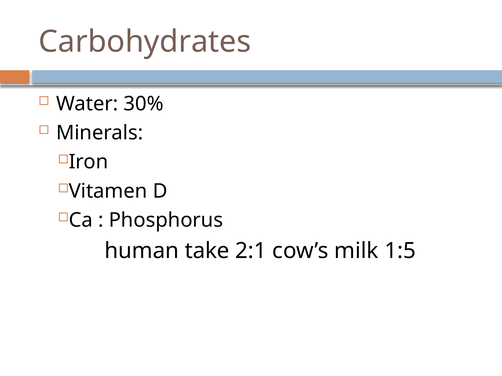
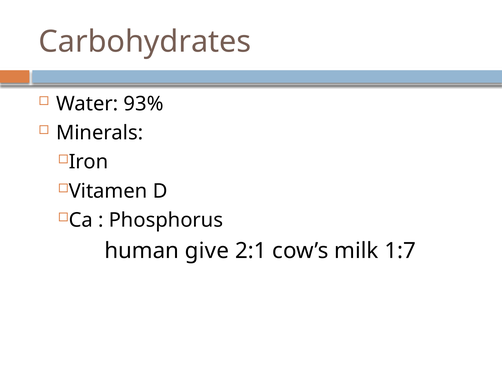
30%: 30% -> 93%
take: take -> give
1:5: 1:5 -> 1:7
